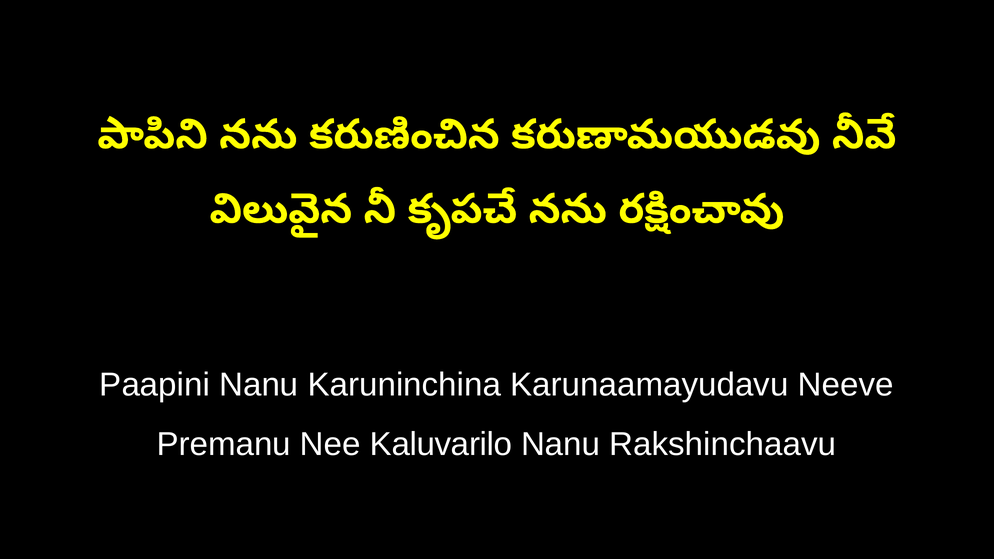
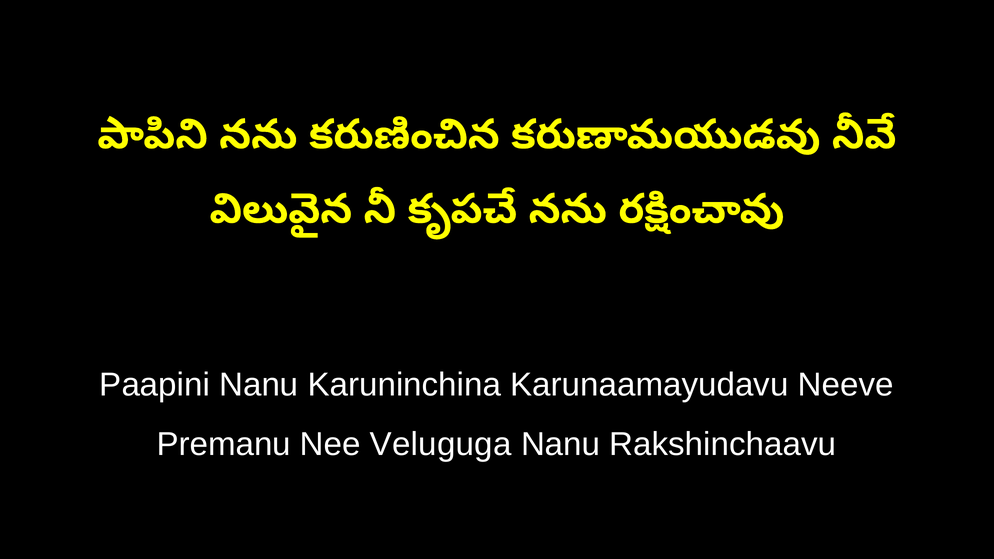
Kaluvarilo: Kaluvarilo -> Veluguga
